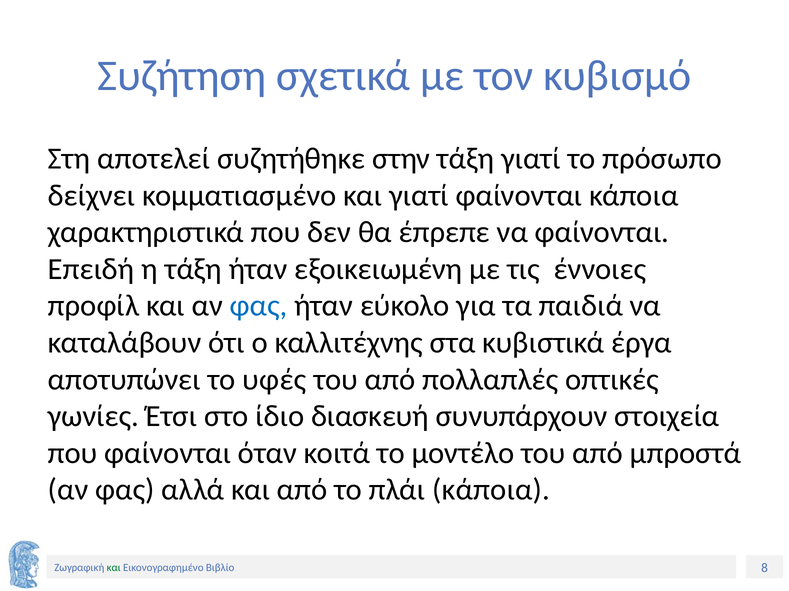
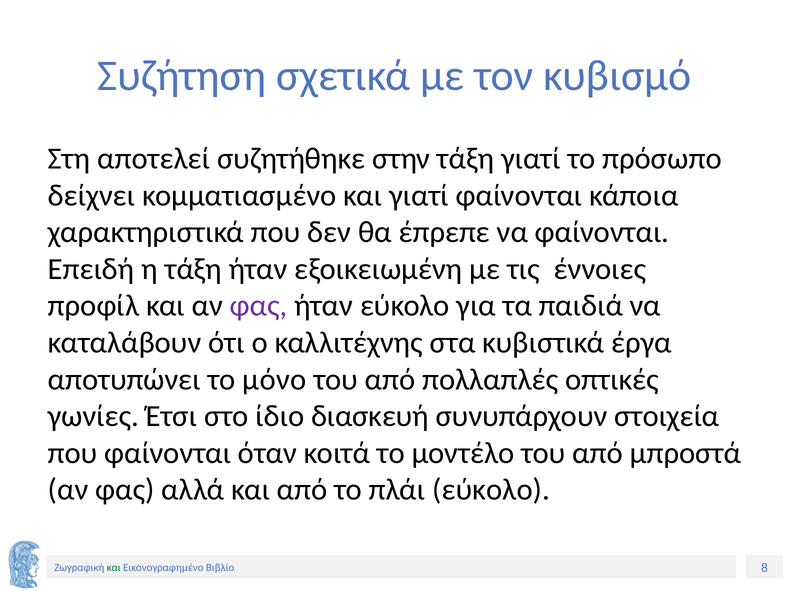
φας at (259, 306) colour: blue -> purple
υφές: υφές -> μόνο
πλάι κάποια: κάποια -> εύκολο
